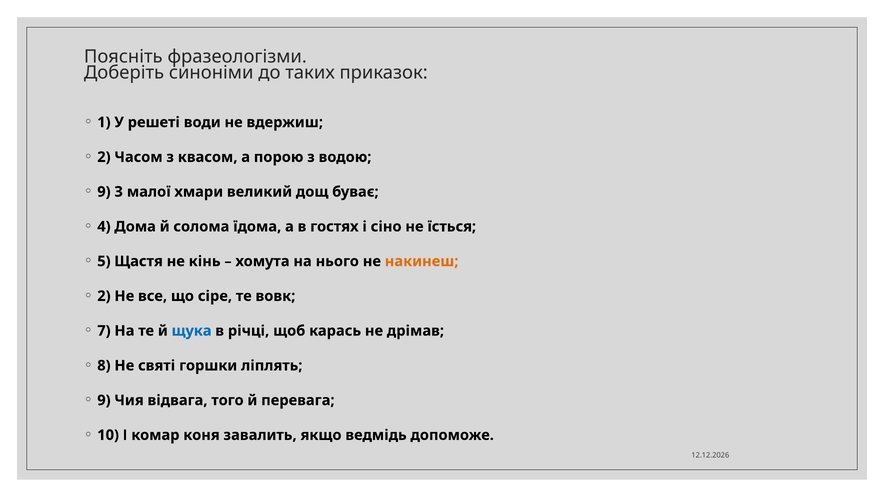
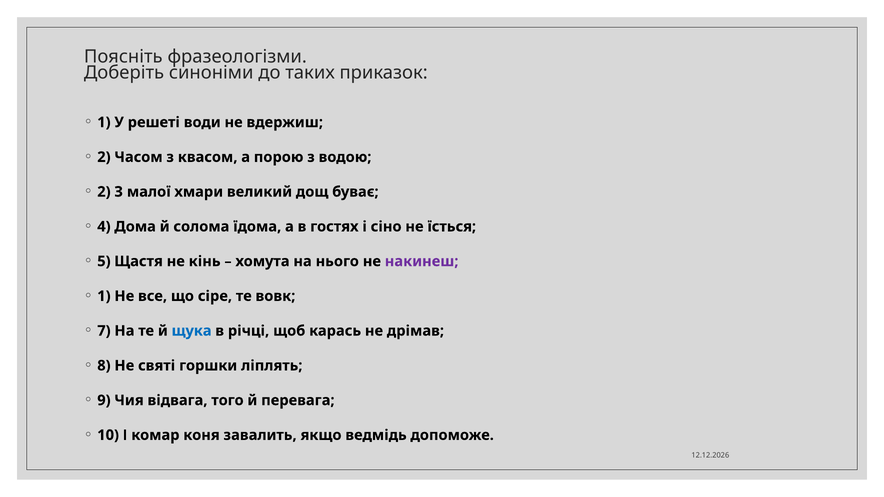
9 at (104, 192): 9 -> 2
накинеш colour: orange -> purple
2 at (104, 296): 2 -> 1
